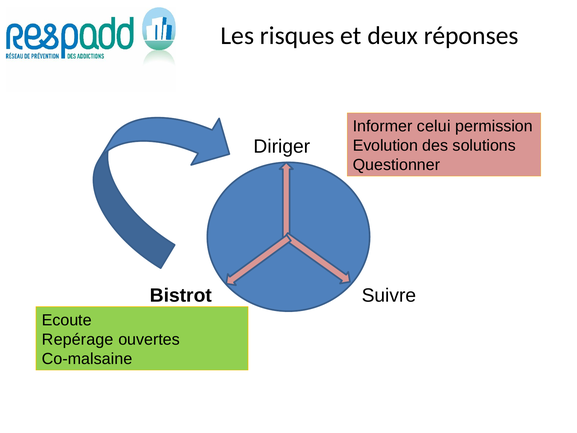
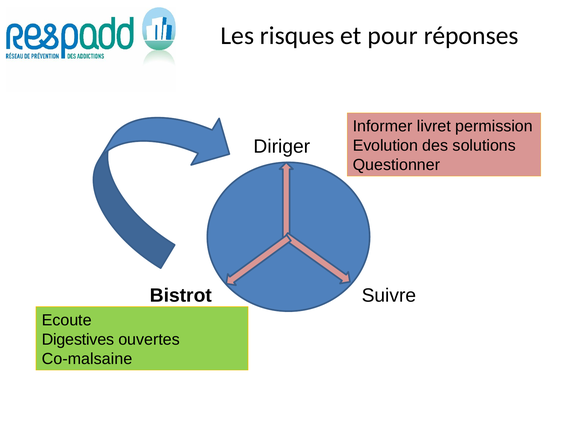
deux: deux -> pour
celui: celui -> livret
Repérage: Repérage -> Digestives
